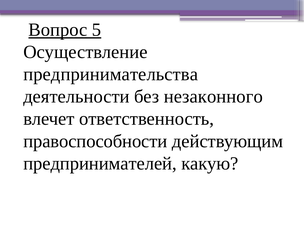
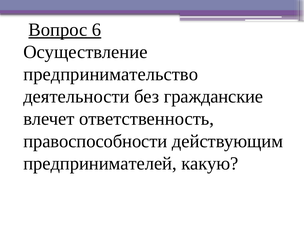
5: 5 -> 6
предпринимательства: предпринимательства -> предпринимательство
незаконного: незаконного -> гражданские
